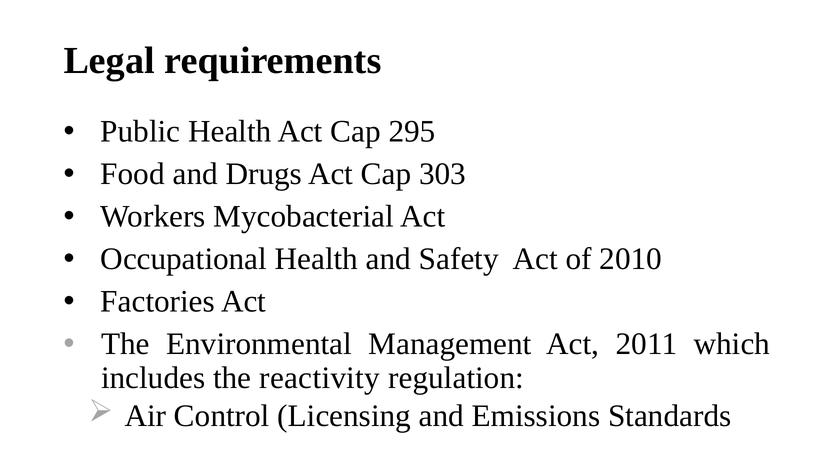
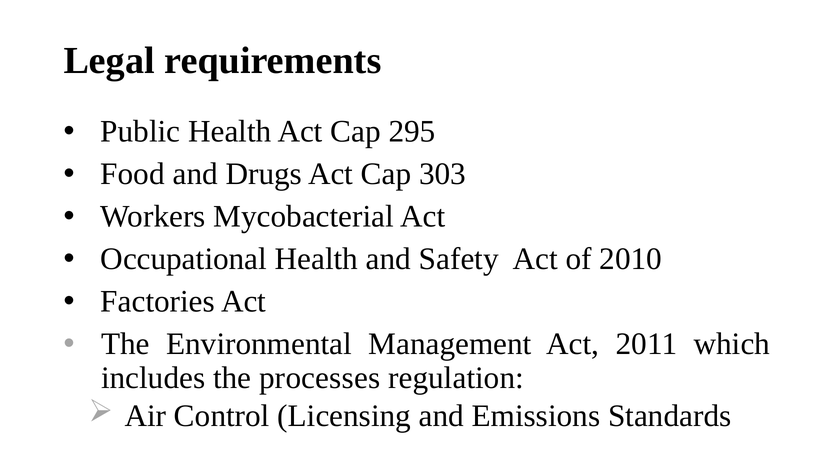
reactivity: reactivity -> processes
